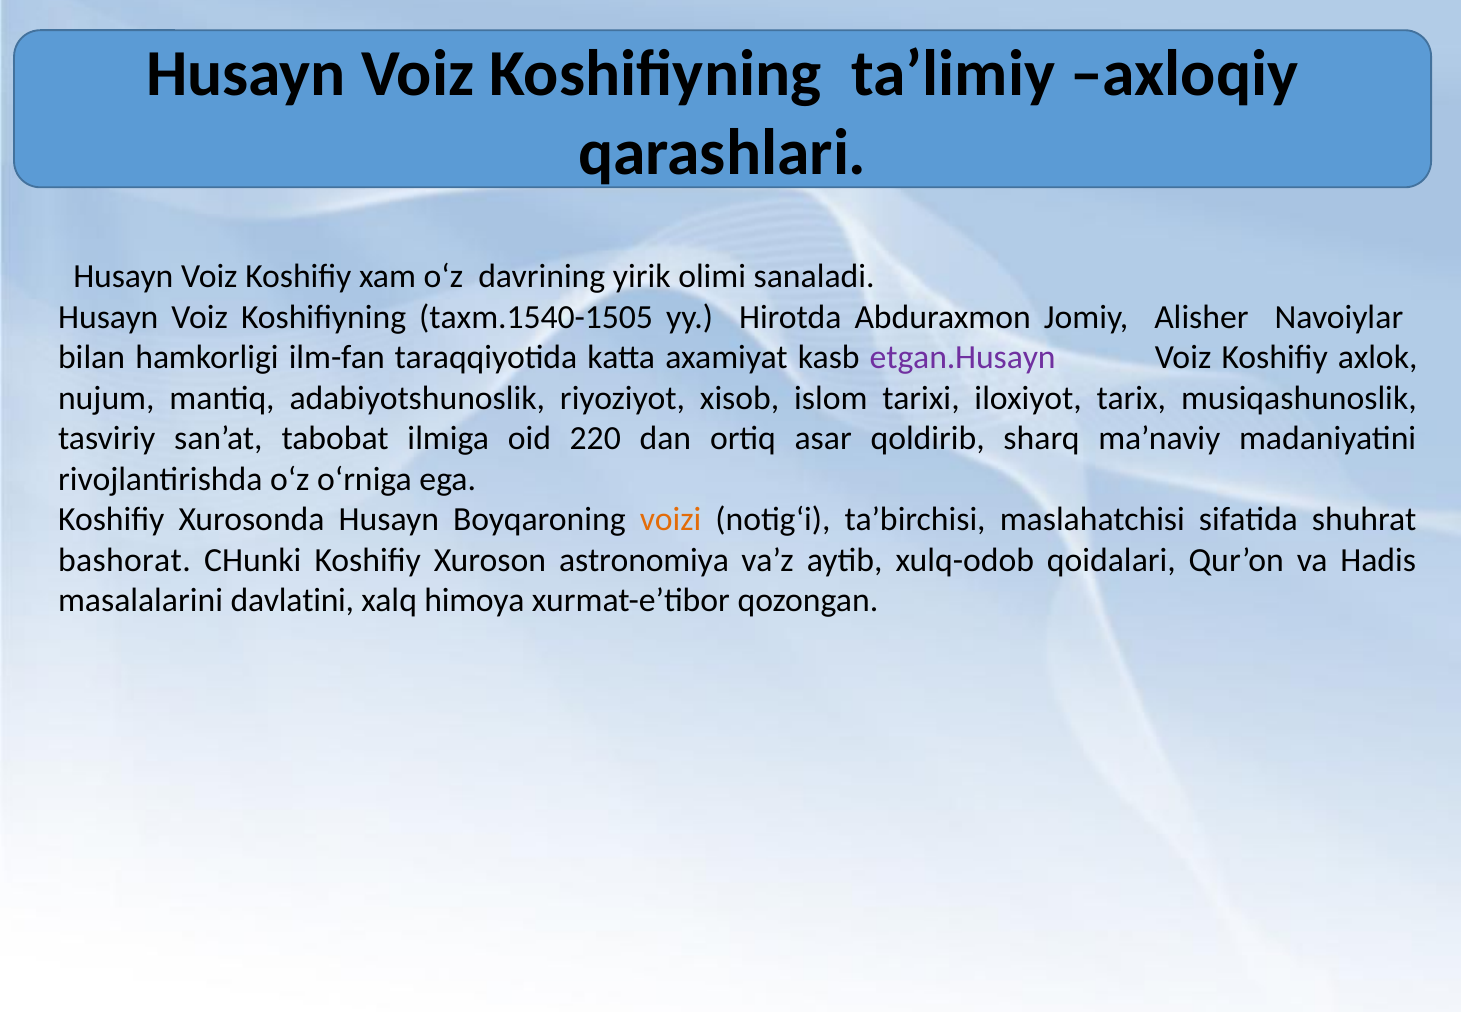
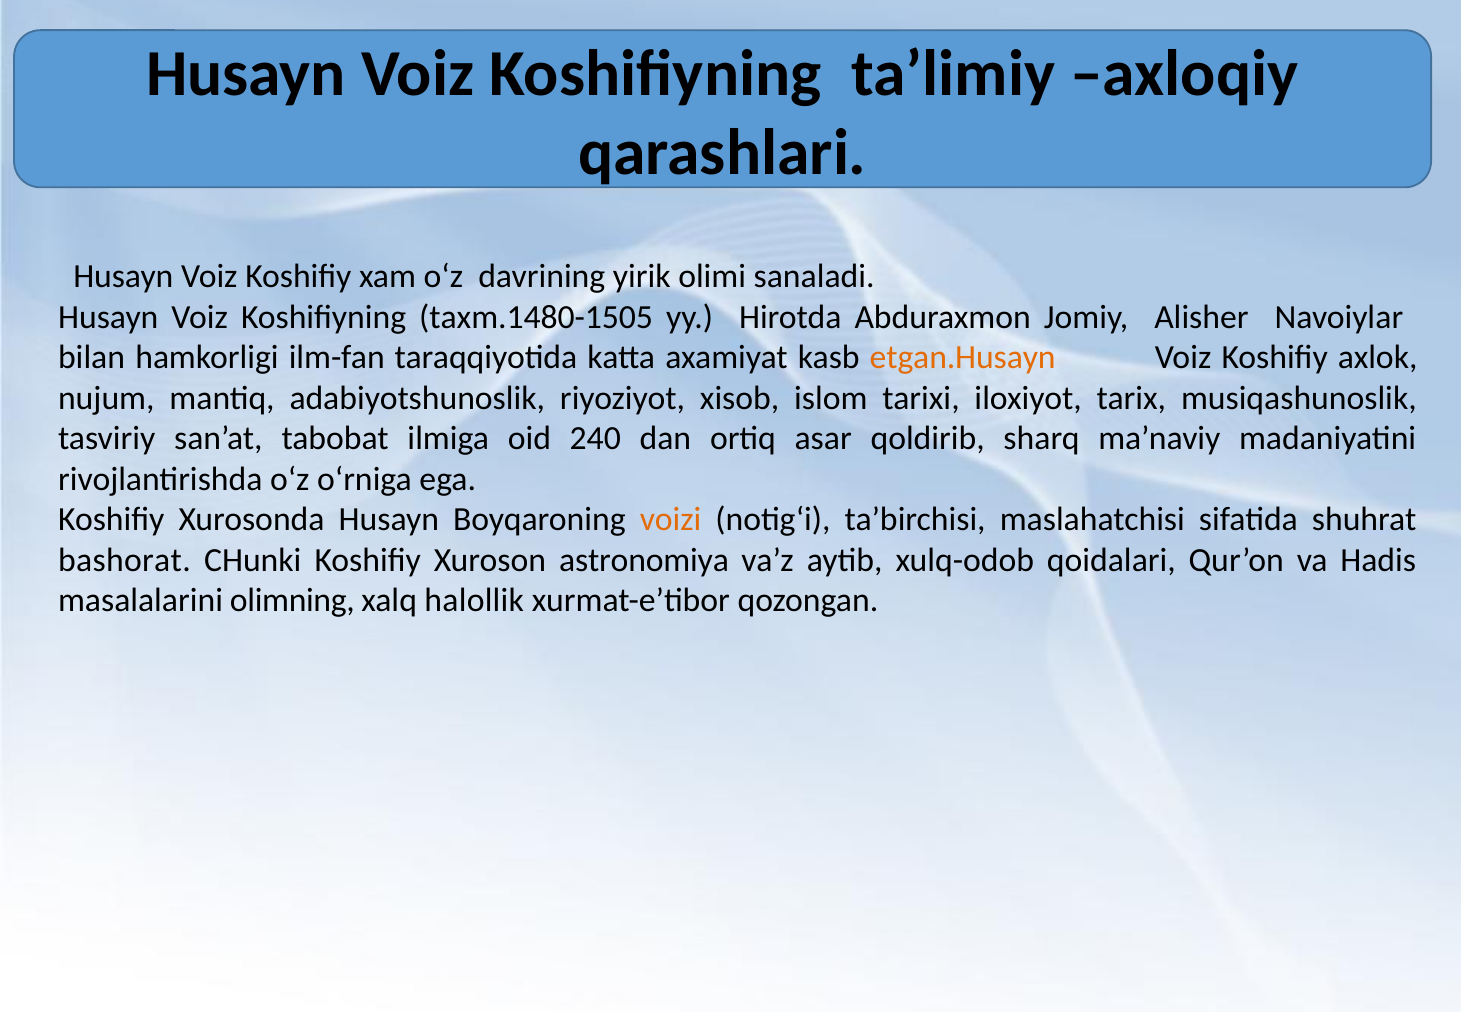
taxm.1540-1505: taxm.1540-1505 -> taxm.1480-1505
etgan.Husayn colour: purple -> orange
220: 220 -> 240
davlatini: davlatini -> olimning
himoya: himoya -> halollik
